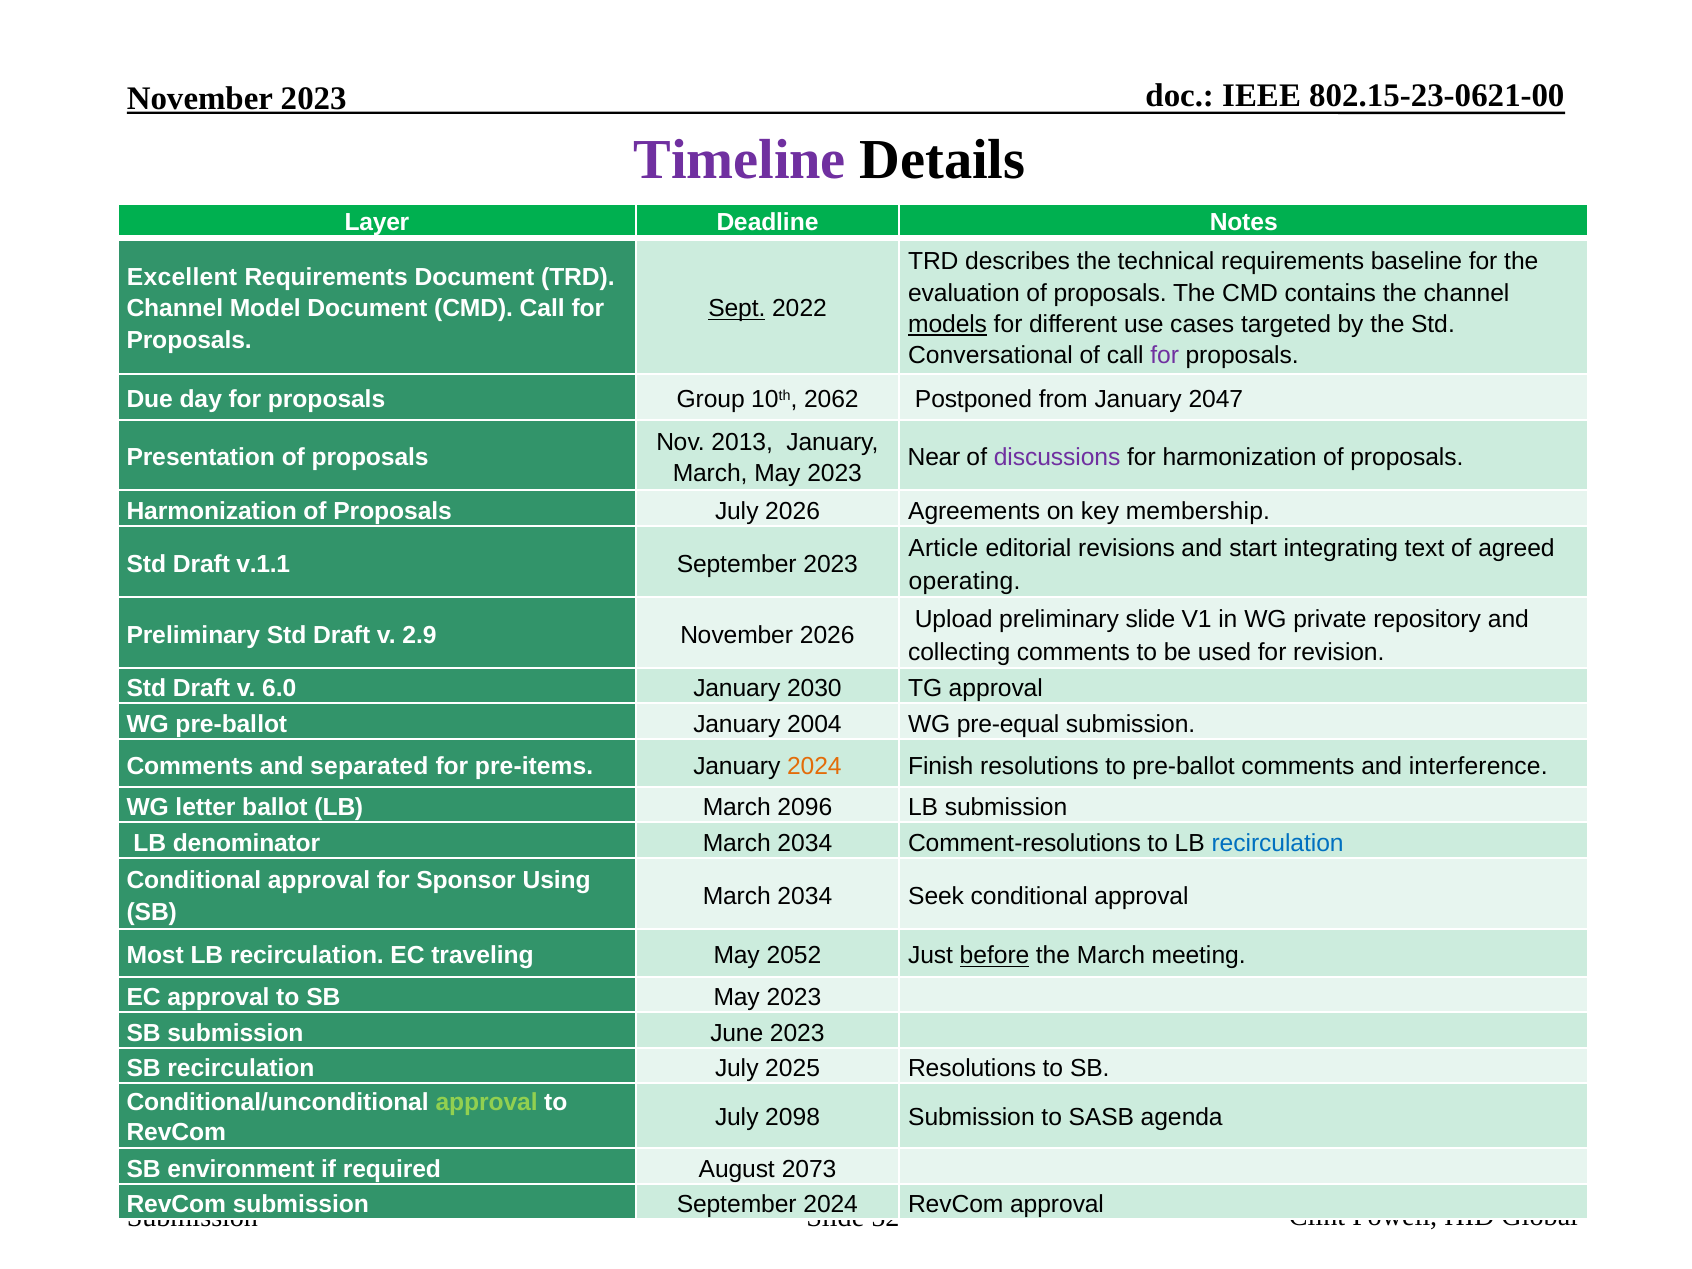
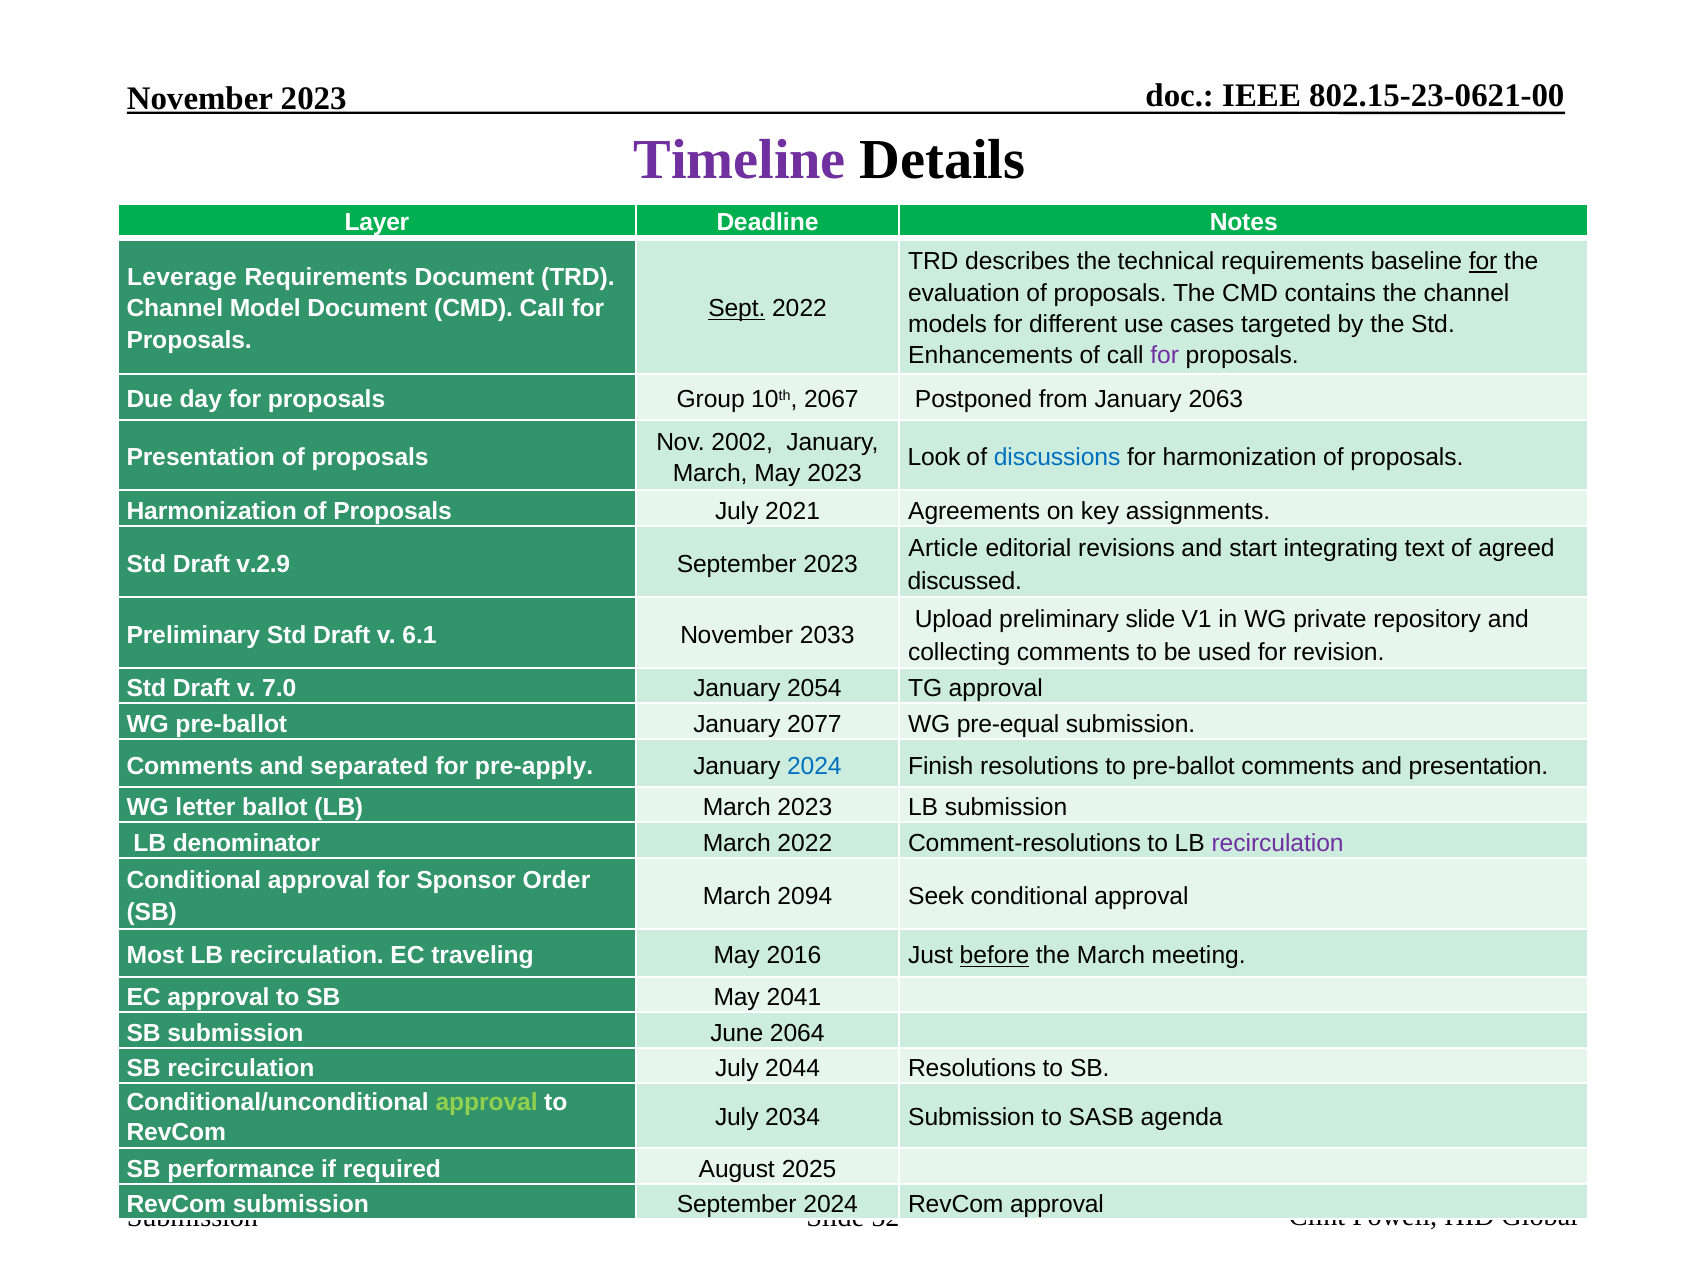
for at (1483, 262) underline: none -> present
Excellent: Excellent -> Leverage
models underline: present -> none
Conversational: Conversational -> Enhancements
2062: 2062 -> 2067
2047: 2047 -> 2063
2013: 2013 -> 2002
Near: Near -> Look
discussions colour: purple -> blue
July 2026: 2026 -> 2021
membership: membership -> assignments
v.1.1: v.1.1 -> v.2.9
operating: operating -> discussed
2.9: 2.9 -> 6.1
November 2026: 2026 -> 2033
6.0: 6.0 -> 7.0
2030: 2030 -> 2054
2004: 2004 -> 2077
pre-items: pre-items -> pre-apply
2024 at (814, 766) colour: orange -> blue
and interference: interference -> presentation
March 2096: 2096 -> 2023
2034 at (805, 843): 2034 -> 2022
recirculation at (1278, 843) colour: blue -> purple
Using: Using -> Order
2034 at (805, 896): 2034 -> 2094
2052: 2052 -> 2016
SB May 2023: 2023 -> 2041
June 2023: 2023 -> 2064
2025: 2025 -> 2044
2098: 2098 -> 2034
environment: environment -> performance
2073: 2073 -> 2025
